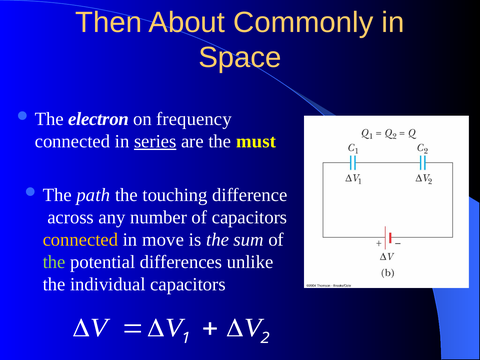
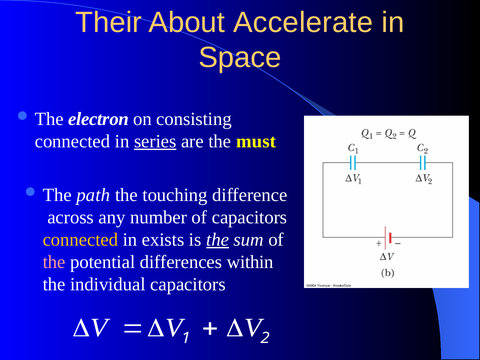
Then: Then -> Their
Commonly: Commonly -> Accelerate
frequency: frequency -> consisting
move: move -> exists
the at (218, 240) underline: none -> present
the at (54, 262) colour: light green -> pink
unlike: unlike -> within
